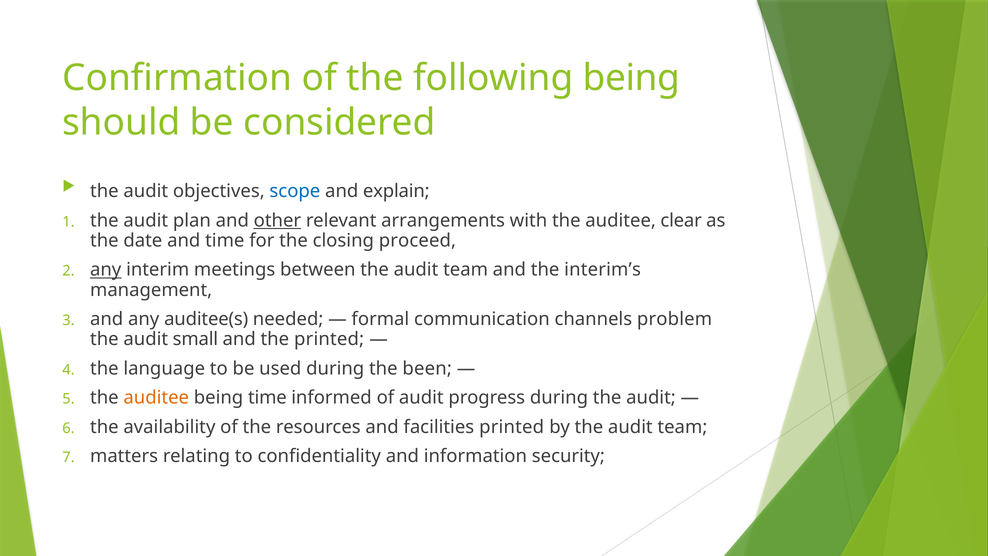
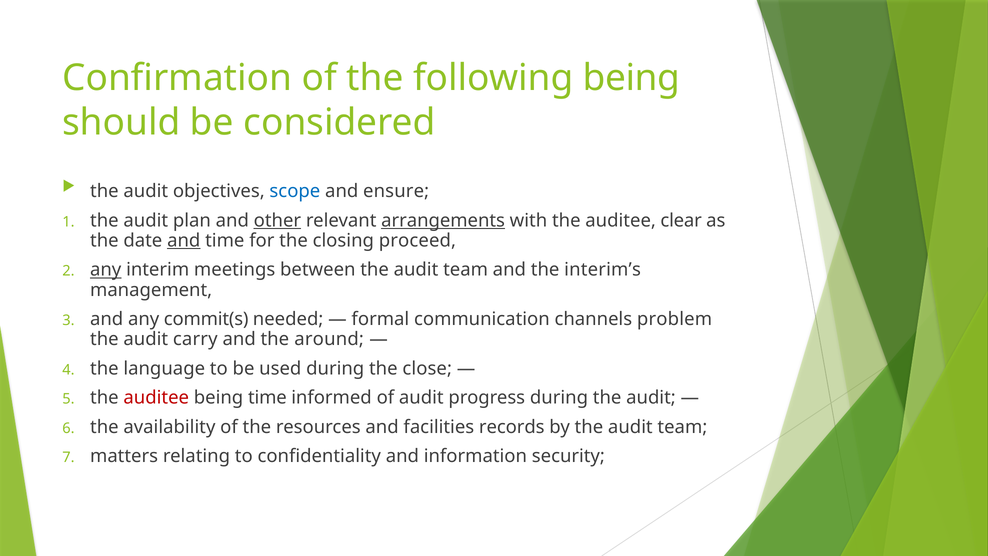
explain: explain -> ensure
arrangements underline: none -> present
and at (184, 240) underline: none -> present
auditee(s: auditee(s -> commit(s
small: small -> carry
the printed: printed -> around
been: been -> close
auditee at (156, 398) colour: orange -> red
facilities printed: printed -> records
